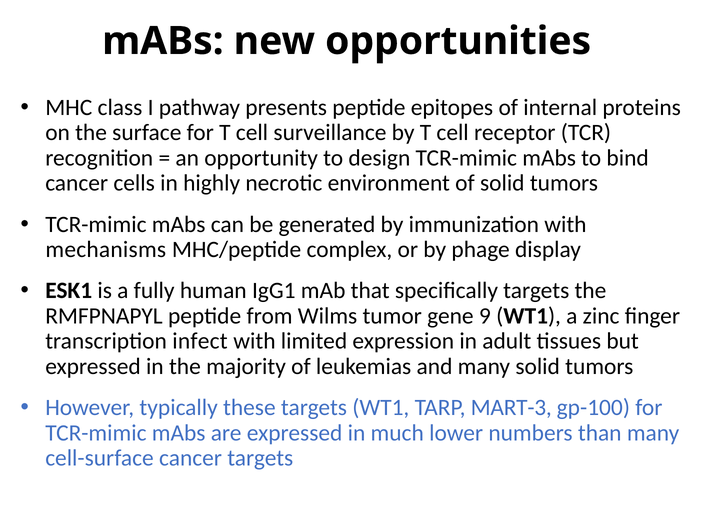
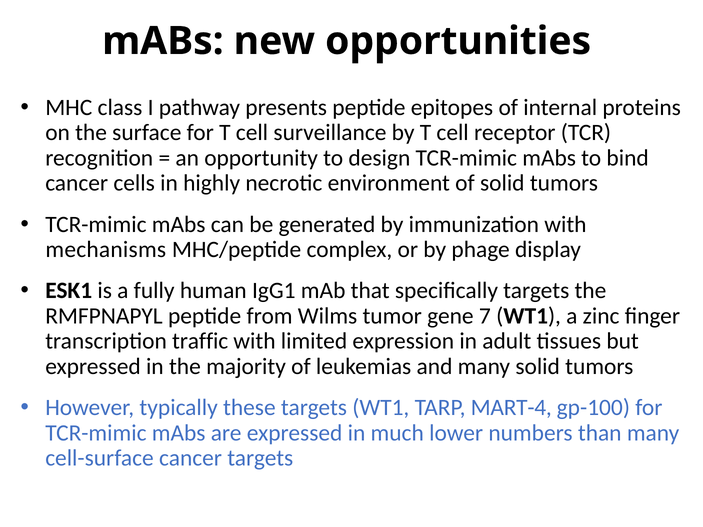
9: 9 -> 7
infect: infect -> traffic
MART-3: MART-3 -> MART-4
